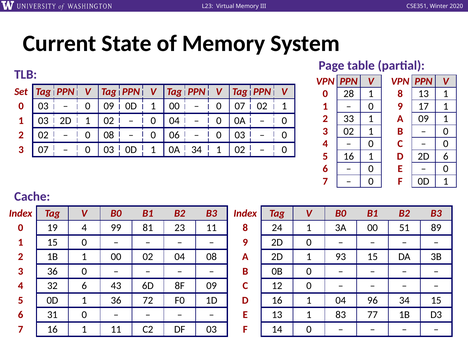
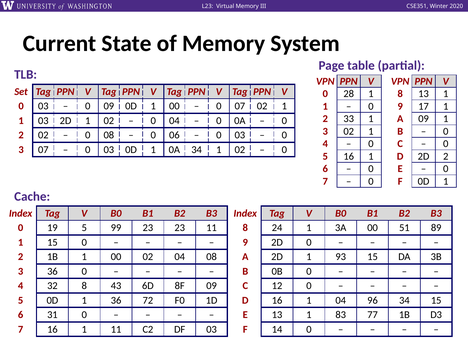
2D 6: 6 -> 2
19 4: 4 -> 5
99 81: 81 -> 23
32 6: 6 -> 8
